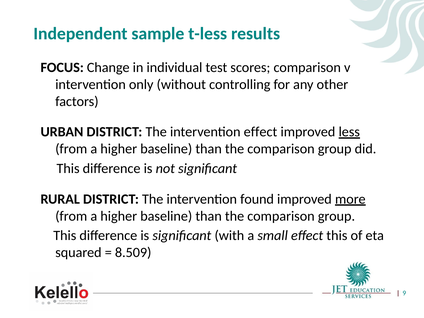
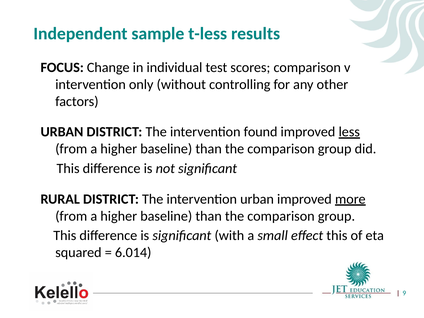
intervention effect: effect -> found
intervention found: found -> urban
8.509: 8.509 -> 6.014
